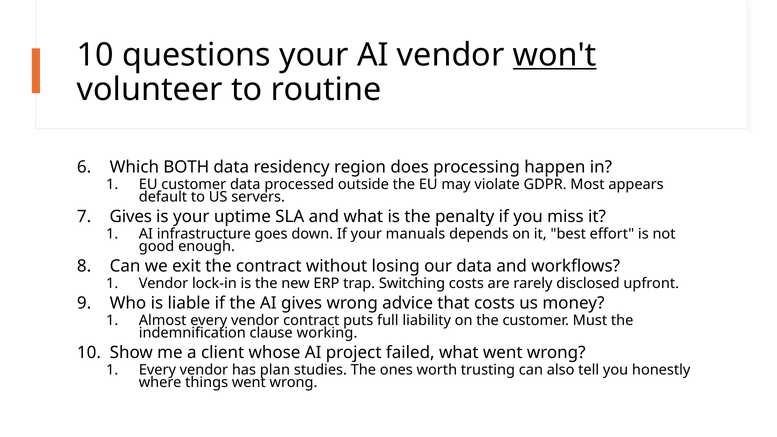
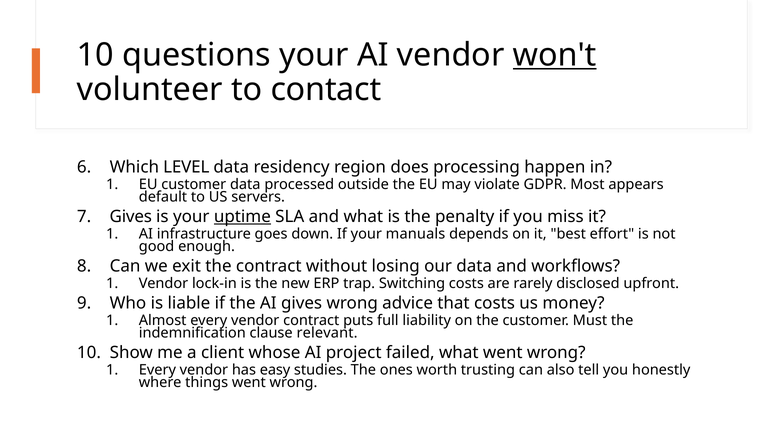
routine: routine -> contact
BOTH: BOTH -> LEVEL
uptime underline: none -> present
working: working -> relevant
plan: plan -> easy
